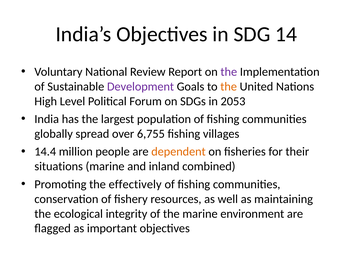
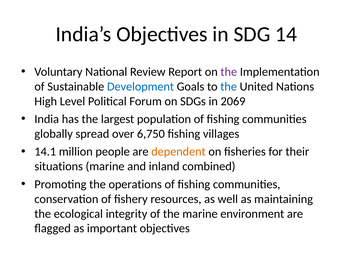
Development colour: purple -> blue
the at (229, 86) colour: orange -> blue
2053: 2053 -> 2069
6,755: 6,755 -> 6,750
14.4: 14.4 -> 14.1
effectively: effectively -> operations
